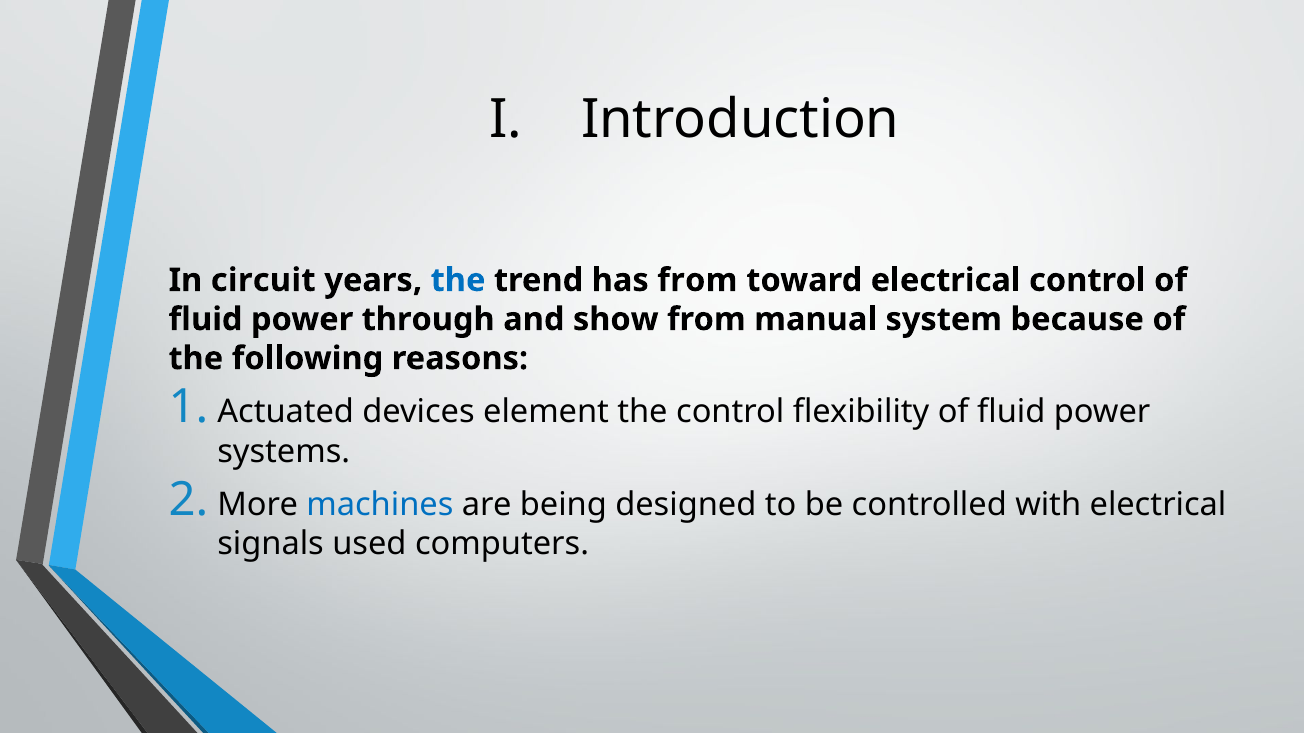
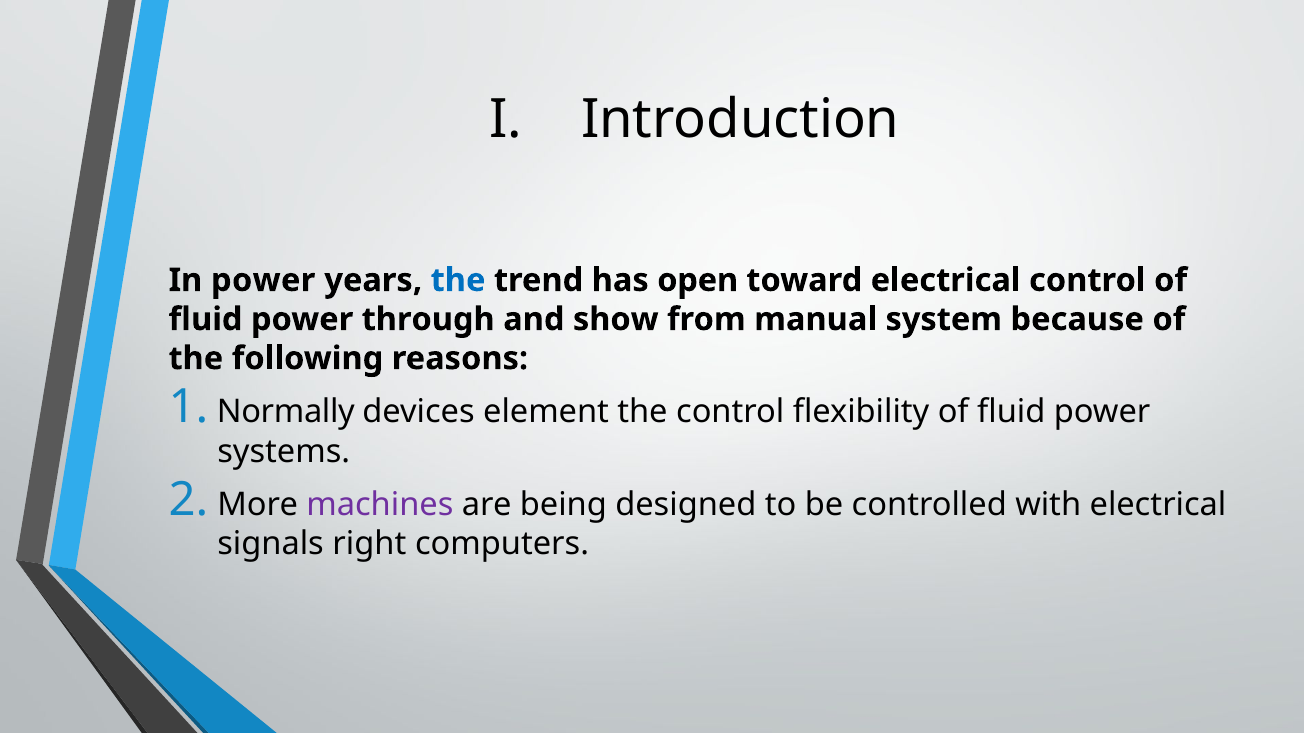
In circuit: circuit -> power
has from: from -> open
Actuated: Actuated -> Normally
machines colour: blue -> purple
used: used -> right
